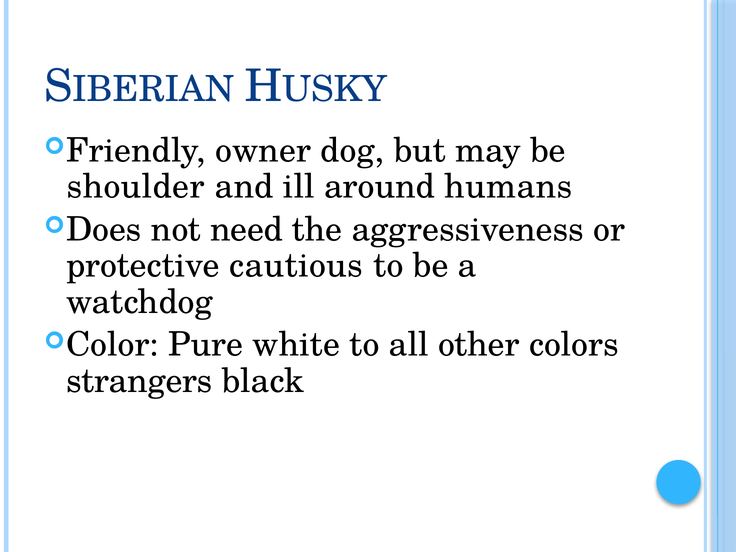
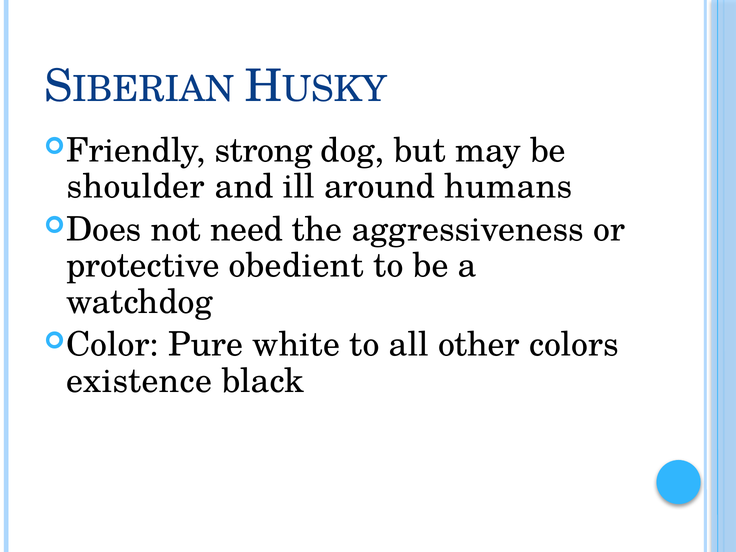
owner: owner -> strong
cautious: cautious -> obedient
strangers: strangers -> existence
